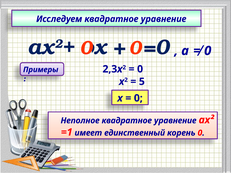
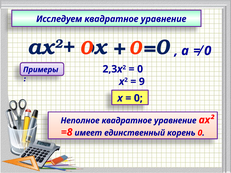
5: 5 -> 9
=1: =1 -> =8
